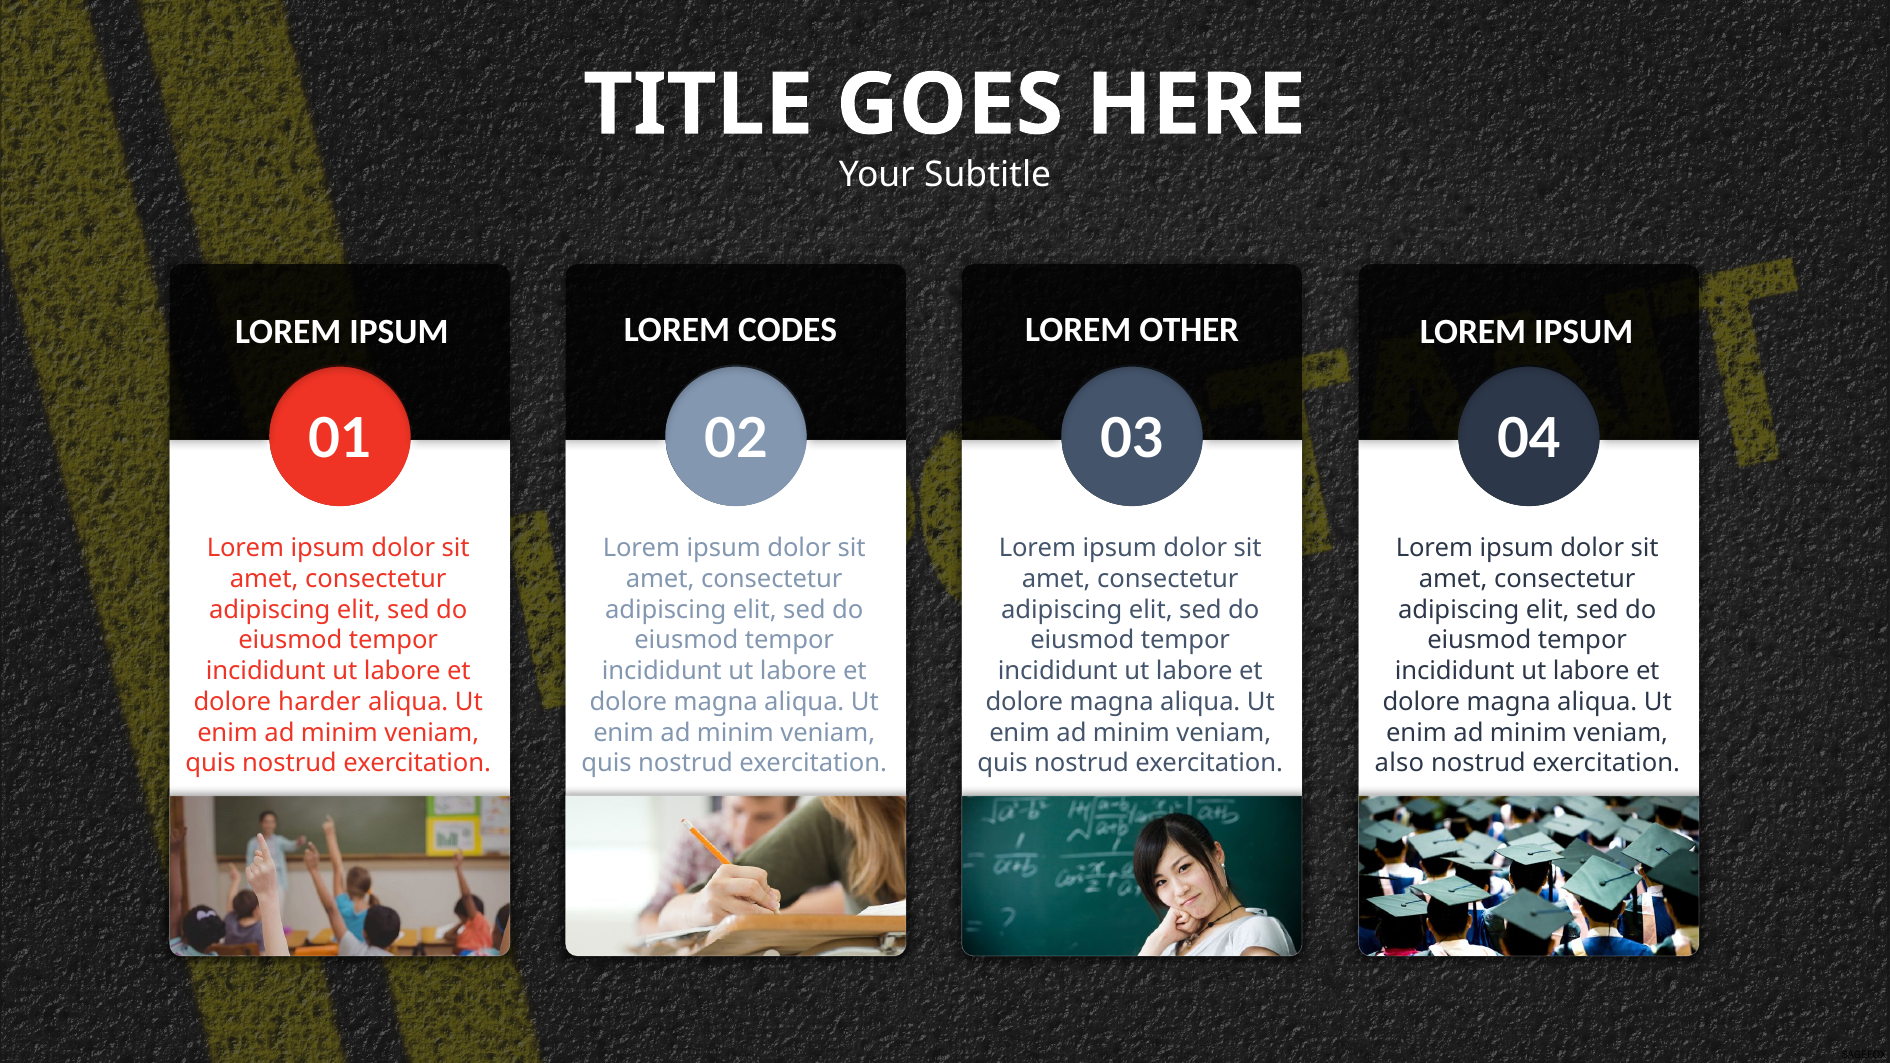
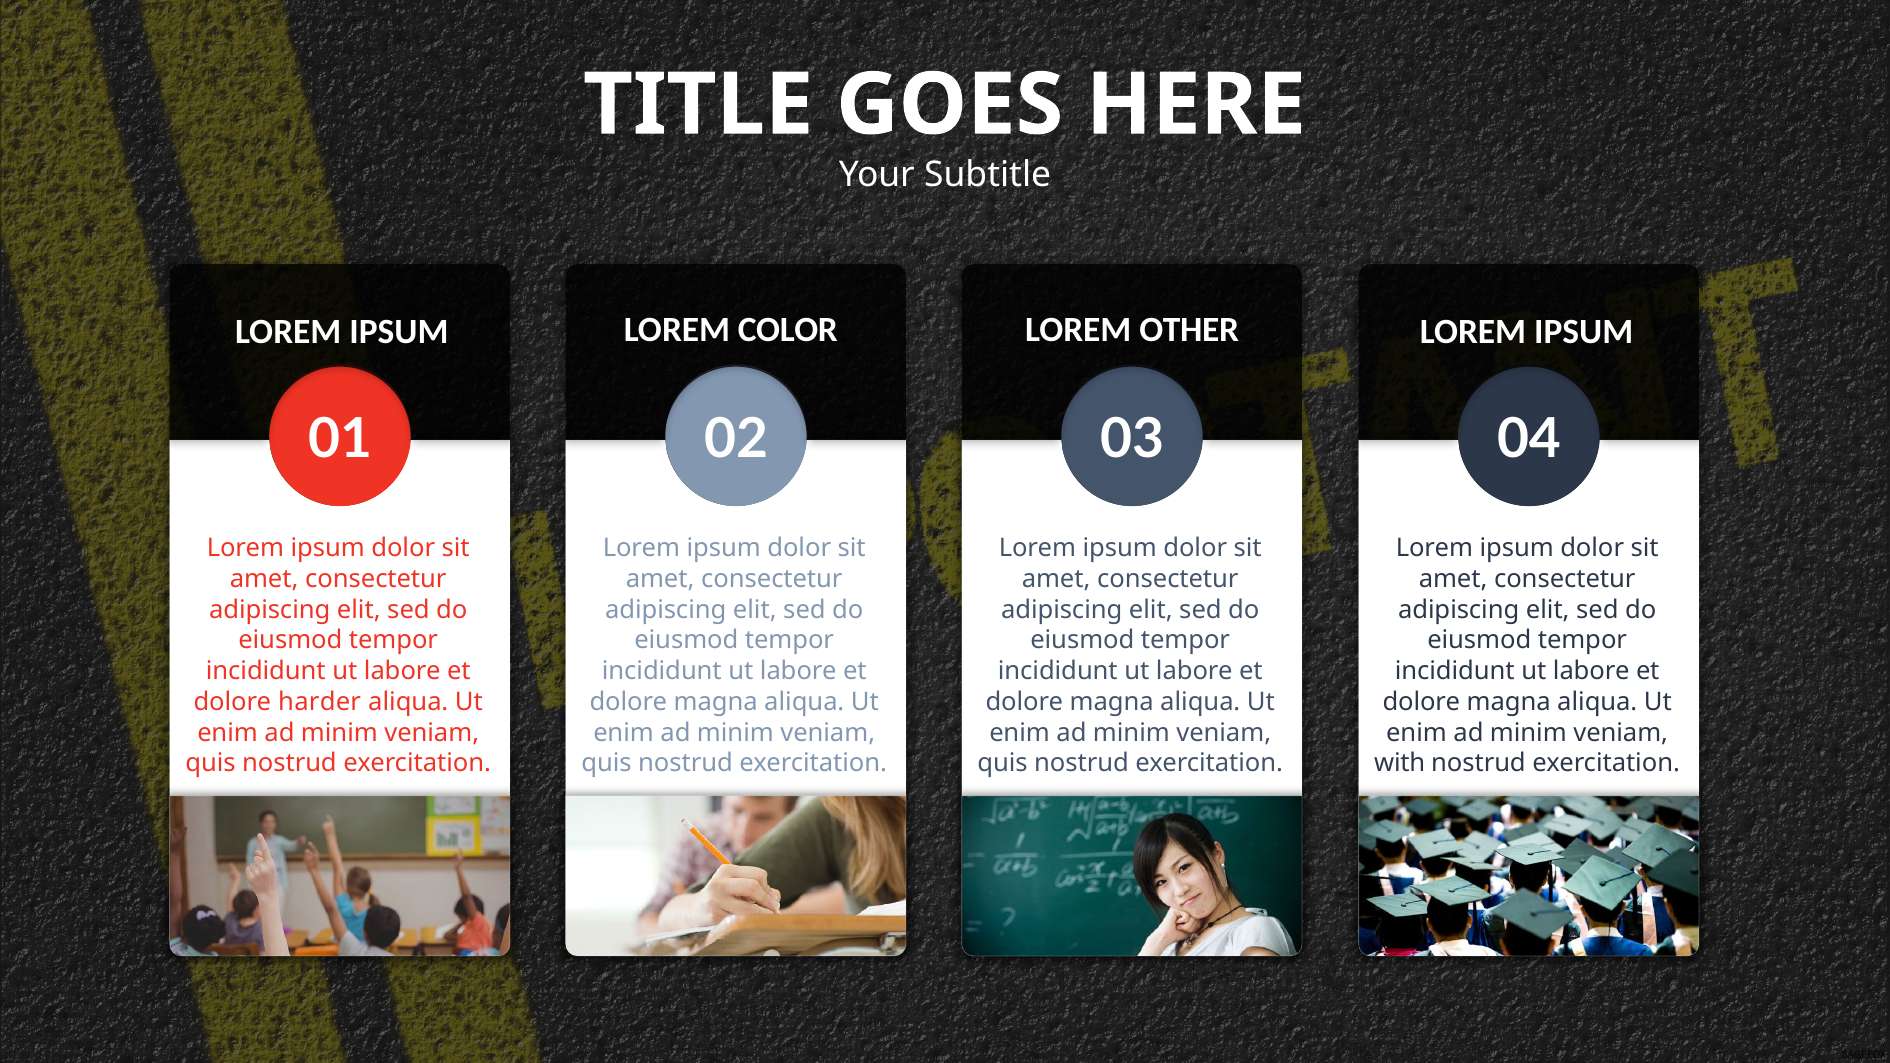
CODES: CODES -> COLOR
also: also -> with
